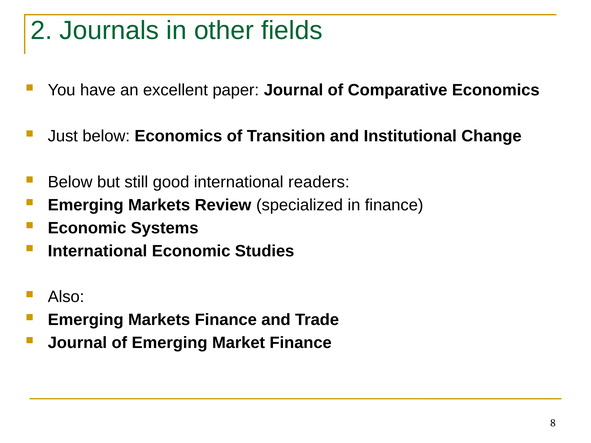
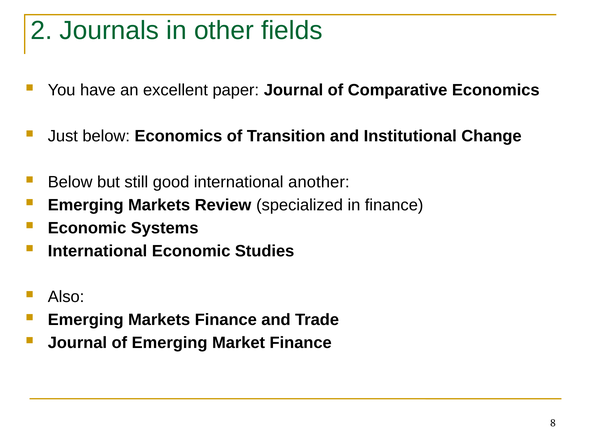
readers: readers -> another
